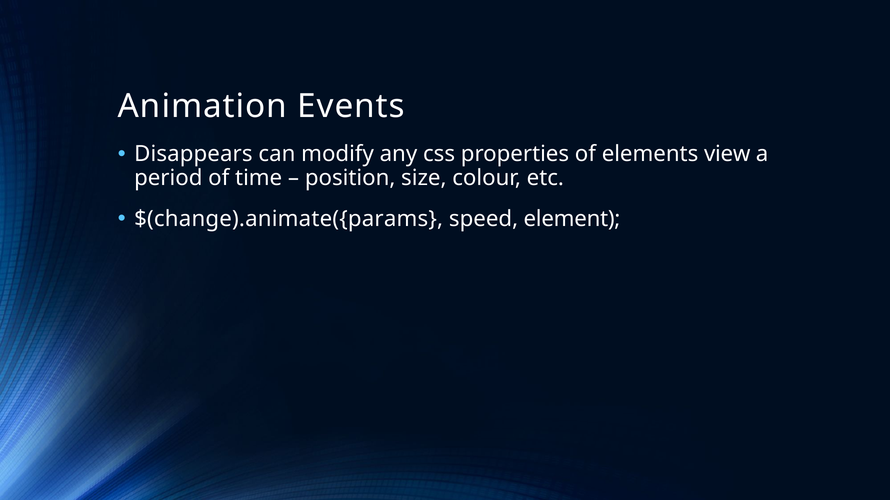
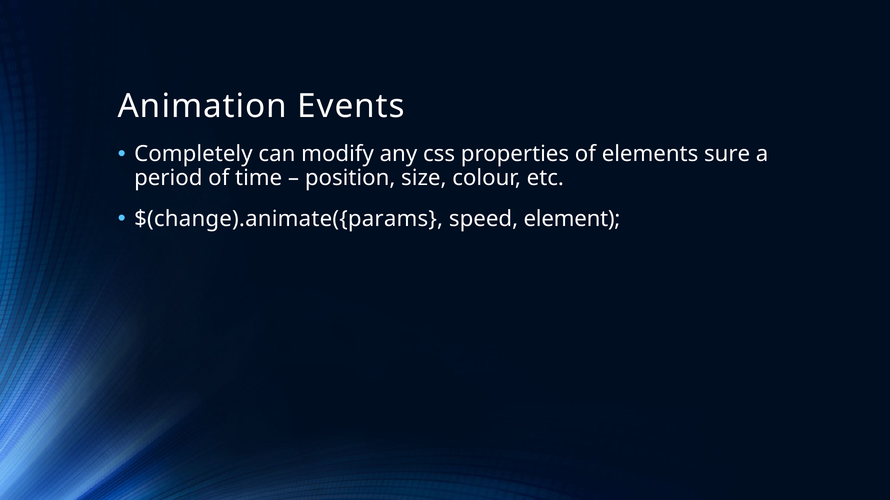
Disappears: Disappears -> Completely
view: view -> sure
